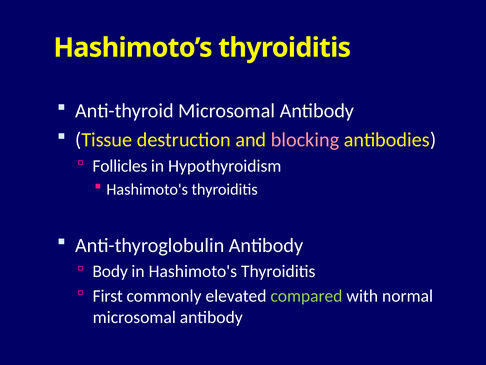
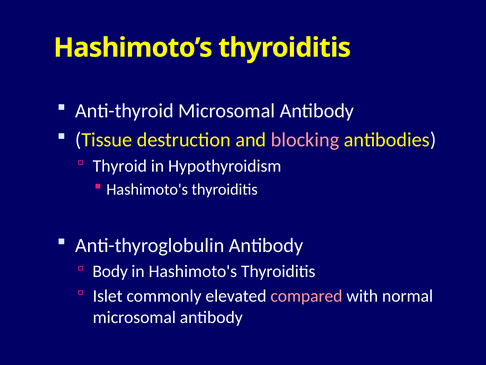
Follicles: Follicles -> Thyroid
First: First -> Islet
compared colour: light green -> pink
